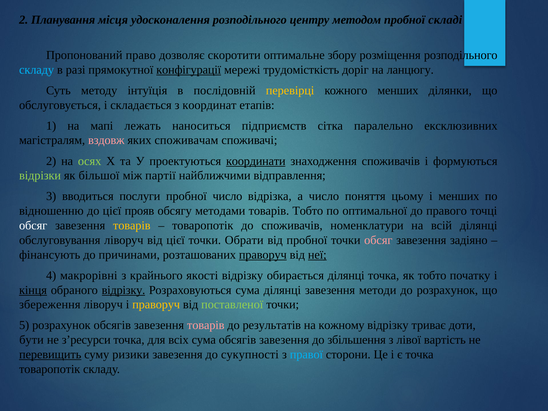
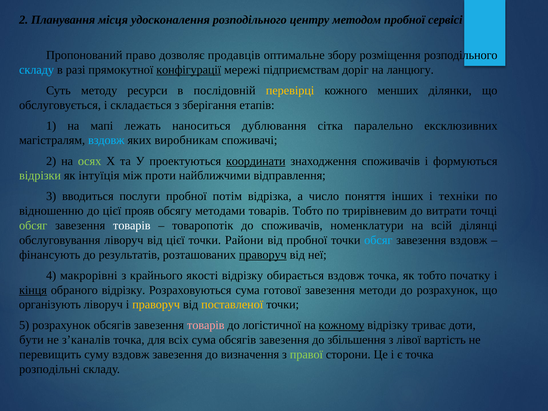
складі: складі -> сервісі
скоротити: скоротити -> продавців
трудомісткість: трудомісткість -> підприємствам
інтуїція: інтуїція -> ресурси
координат: координат -> зберігання
підприємств: підприємств -> дублювання
вздовж at (106, 140) colour: pink -> light blue
споживачам: споживачам -> виробникам
більшої: більшої -> інтуїція
партії: партії -> проти
пробної число: число -> потім
цьому: цьому -> інших
і менших: менших -> техніки
оптимальної: оптимальної -> трирівневим
правого: правого -> витрати
обсяг at (33, 225) colour: white -> light green
товарів at (132, 225) colour: yellow -> white
Обрати: Обрати -> Райони
обсяг at (378, 240) colour: pink -> light blue
завезення задіяно: задіяно -> вздовж
причинами: причинами -> результатів
неї underline: present -> none
обирається ділянці: ділянці -> вздовж
відрізку at (123, 290) underline: present -> none
сума ділянці: ділянці -> готової
збереження: збереження -> організують
поставленої colour: light green -> yellow
результатів: результатів -> логістичної
кожному underline: none -> present
з’ресурси: з’ресурси -> з’каналів
перевищить underline: present -> none
суму ризики: ризики -> вздовж
сукупності: сукупності -> визначення
правої colour: light blue -> light green
товаропотік at (50, 369): товаропотік -> розподільні
